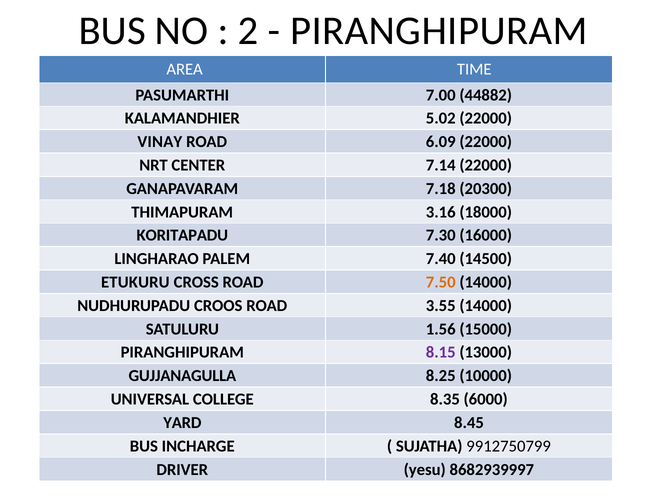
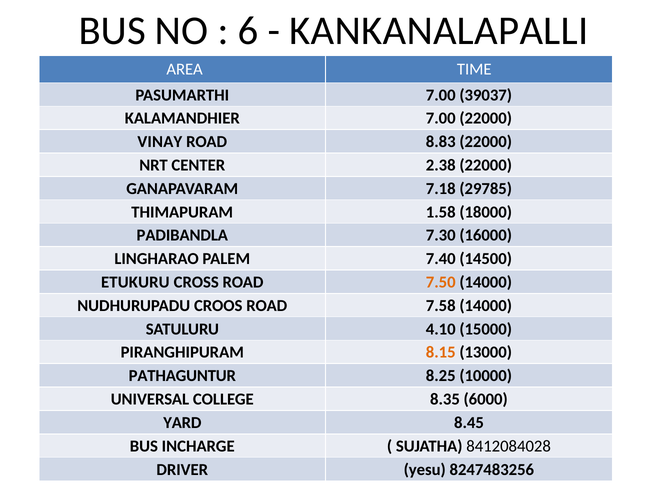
2: 2 -> 6
PIRANGHIPURAM at (439, 31): PIRANGHIPURAM -> KANKANALAPALLI
44882: 44882 -> 39037
KALAMANDHIER 5.02: 5.02 -> 7.00
6.09: 6.09 -> 8.83
7.14: 7.14 -> 2.38
20300: 20300 -> 29785
3.16: 3.16 -> 1.58
KORITAPADU: KORITAPADU -> PADIBANDLA
3.55: 3.55 -> 7.58
1.56: 1.56 -> 4.10
8.15 colour: purple -> orange
GUJJANAGULLA: GUJJANAGULLA -> PATHAGUNTUR
9912750799: 9912750799 -> 8412084028
8682939997: 8682939997 -> 8247483256
